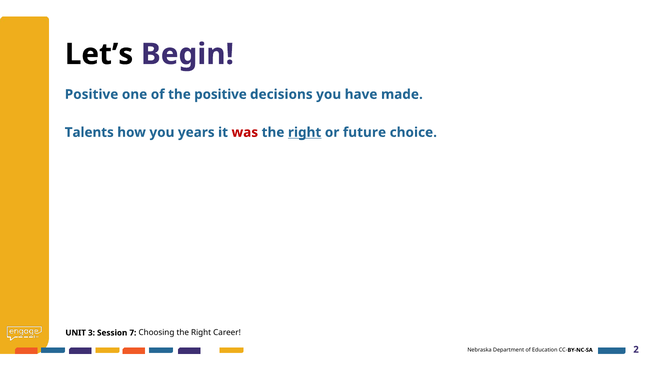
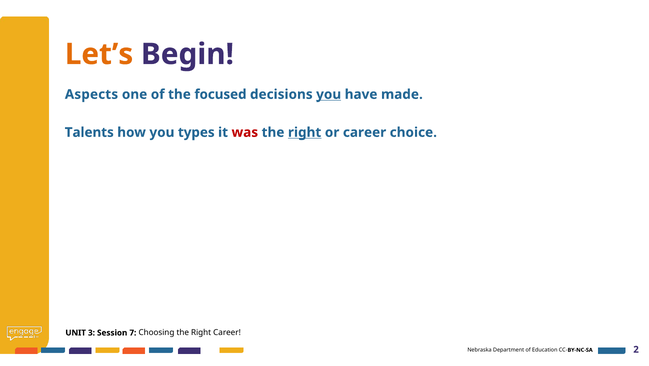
Let’s colour: black -> orange
Positive at (92, 94): Positive -> Aspects
the positive: positive -> focused
you at (329, 94) underline: none -> present
years: years -> types
or future: future -> career
